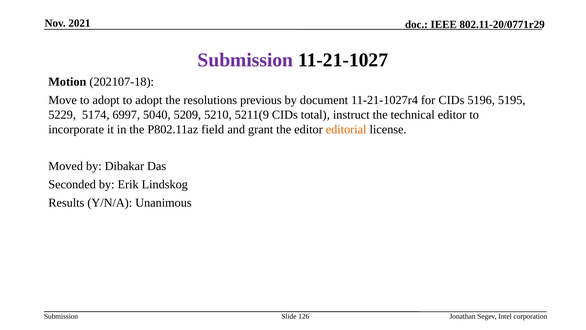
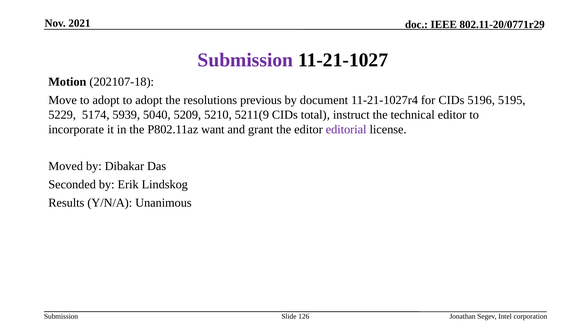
6997: 6997 -> 5939
field: field -> want
editorial colour: orange -> purple
